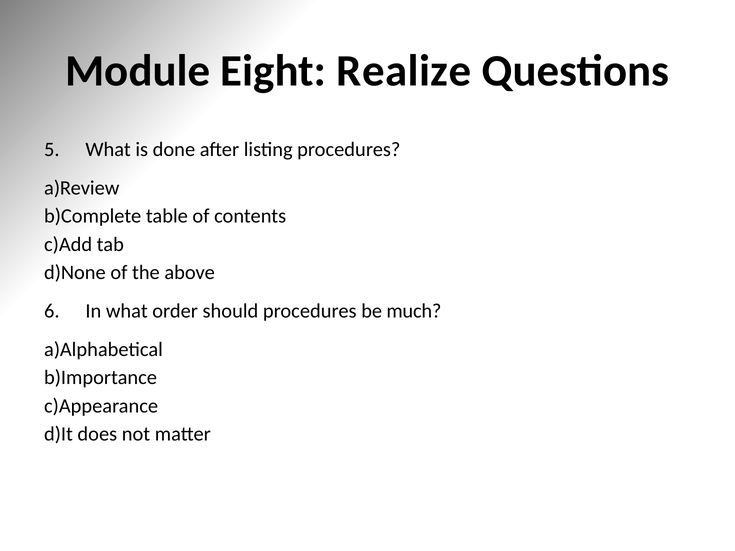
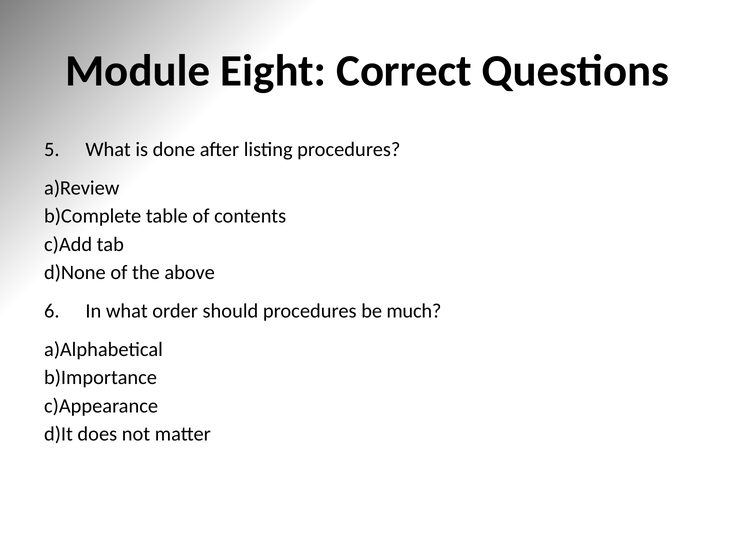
Realize: Realize -> Correct
